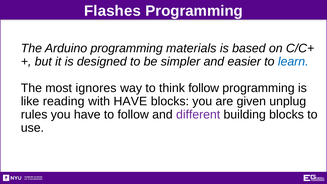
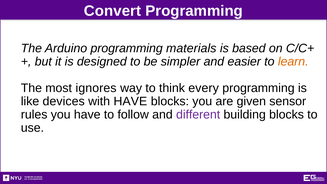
Flashes: Flashes -> Convert
learn colour: blue -> orange
think follow: follow -> every
reading: reading -> devices
unplug: unplug -> sensor
